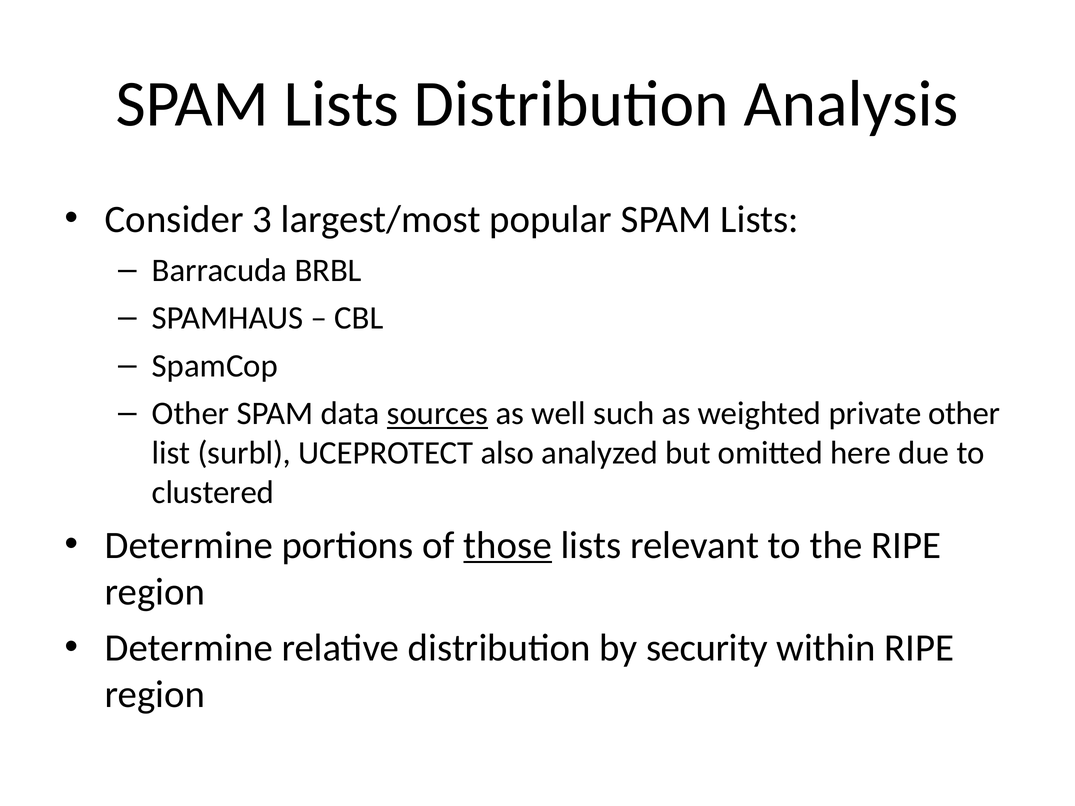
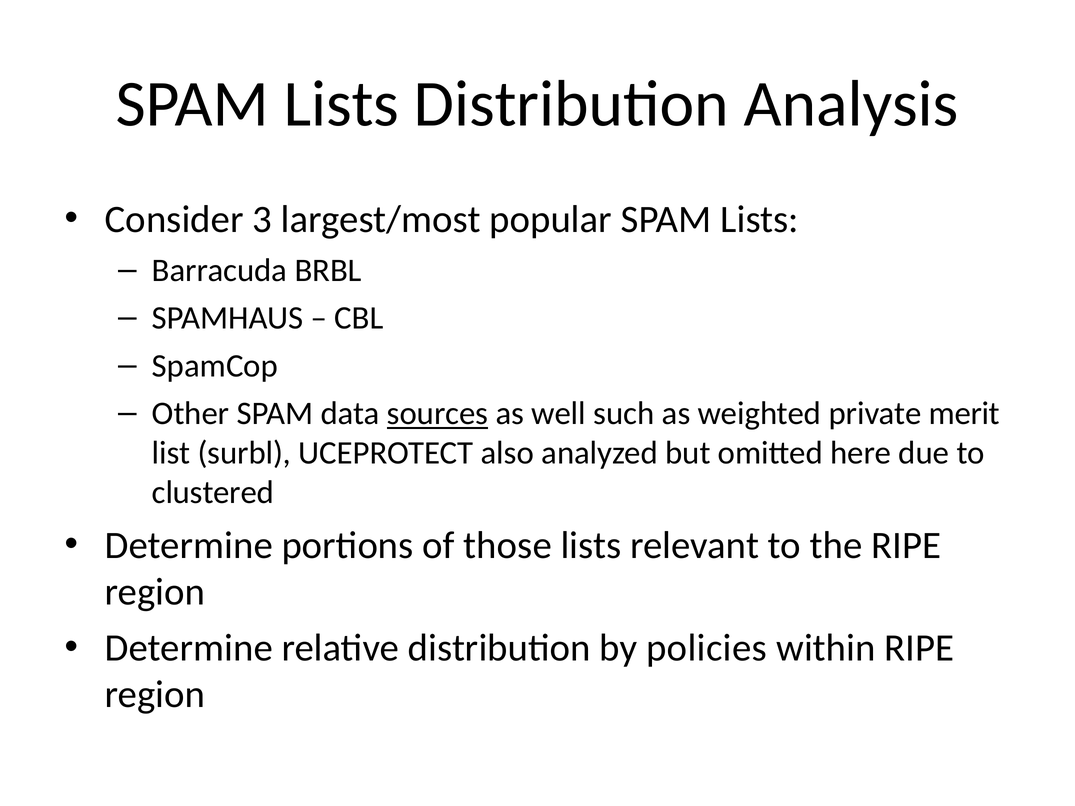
private other: other -> merit
those underline: present -> none
security: security -> policies
